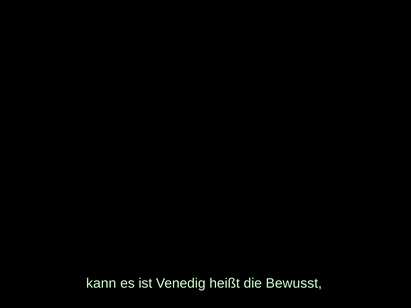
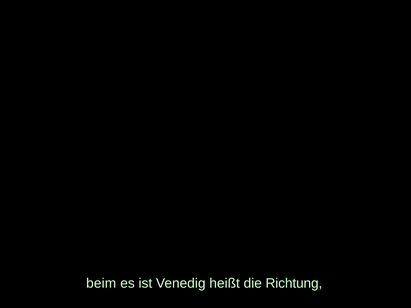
kann: kann -> beim
Bewusst: Bewusst -> Richtung
